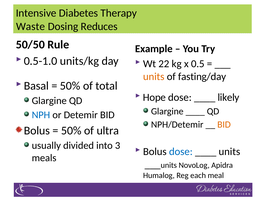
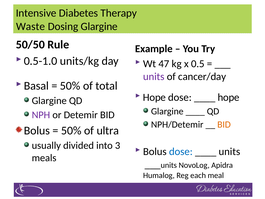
Dosing Reduces: Reduces -> Glargine
22: 22 -> 47
units at (154, 76) colour: orange -> purple
fasting/day: fasting/day -> cancer/day
likely at (229, 97): likely -> hope
NPH colour: blue -> purple
